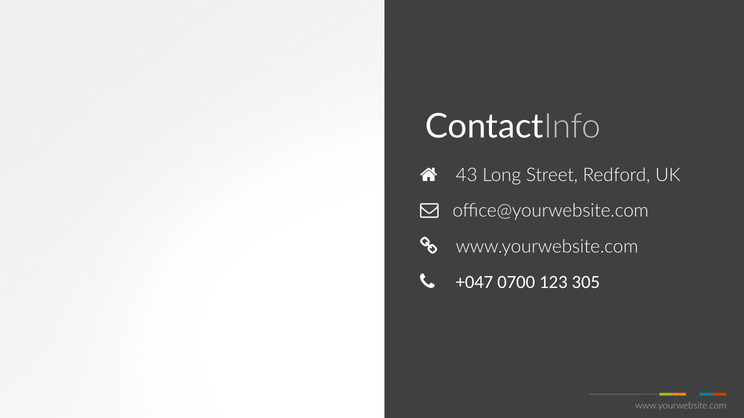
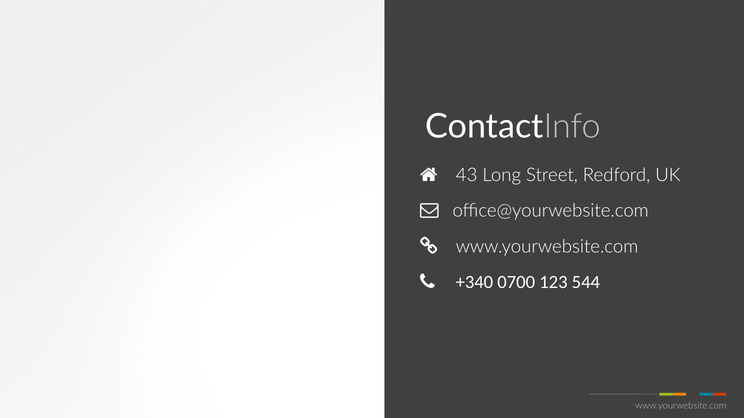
+047: +047 -> +340
305: 305 -> 544
